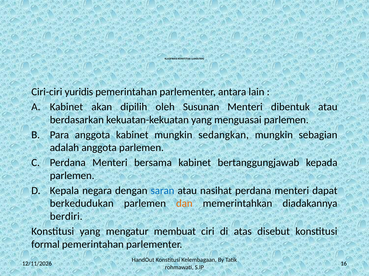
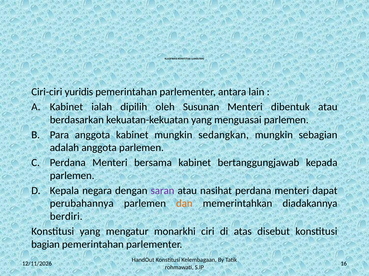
akan: akan -> ialah
saran colour: blue -> purple
berkedudukan: berkedudukan -> perubahannya
membuat: membuat -> monarkhi
formal: formal -> bagian
